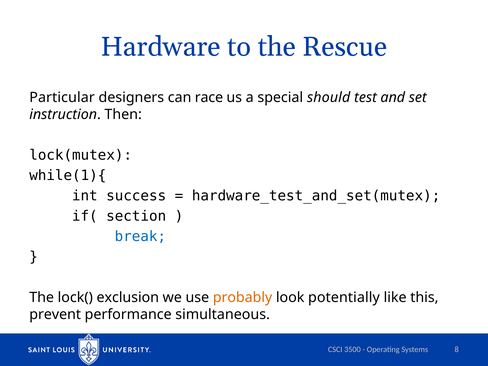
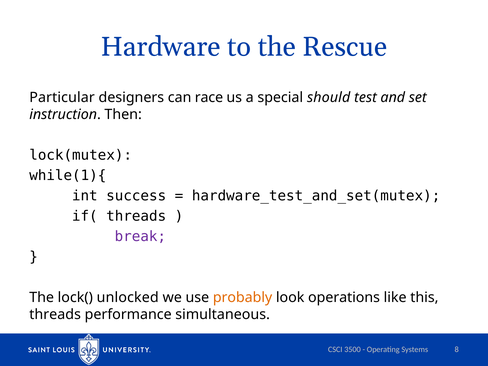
if( section: section -> threads
break colour: blue -> purple
exclusion: exclusion -> unlocked
potentially: potentially -> operations
prevent at (55, 314): prevent -> threads
